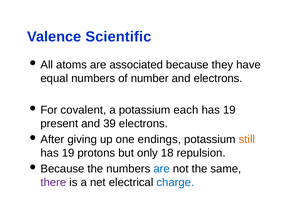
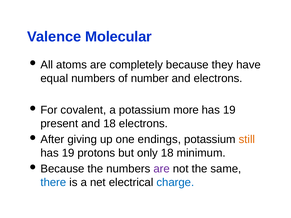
Scientific: Scientific -> Molecular
associated: associated -> completely
each: each -> more
and 39: 39 -> 18
repulsion: repulsion -> minimum
are at (162, 169) colour: blue -> purple
there colour: purple -> blue
